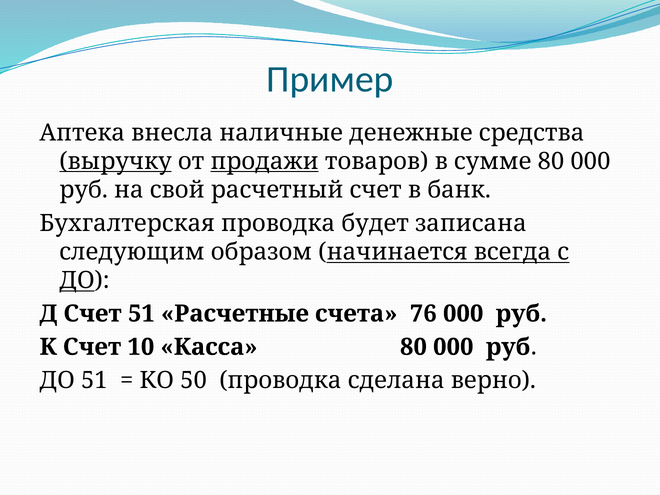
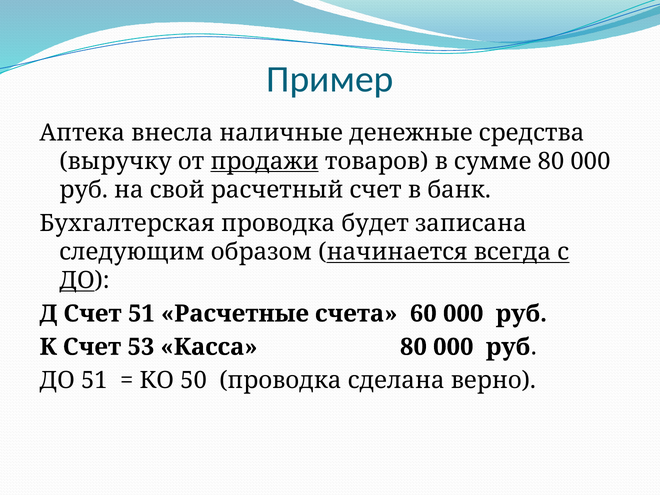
выручку underline: present -> none
76: 76 -> 60
10: 10 -> 53
